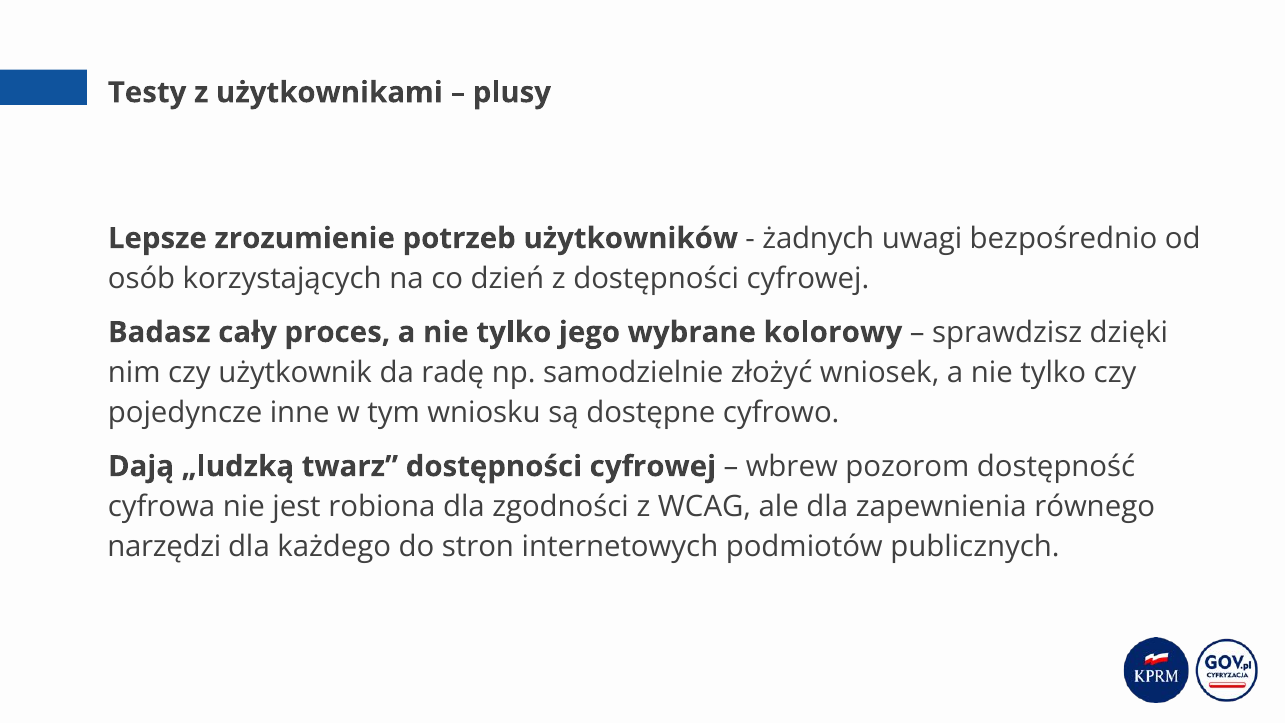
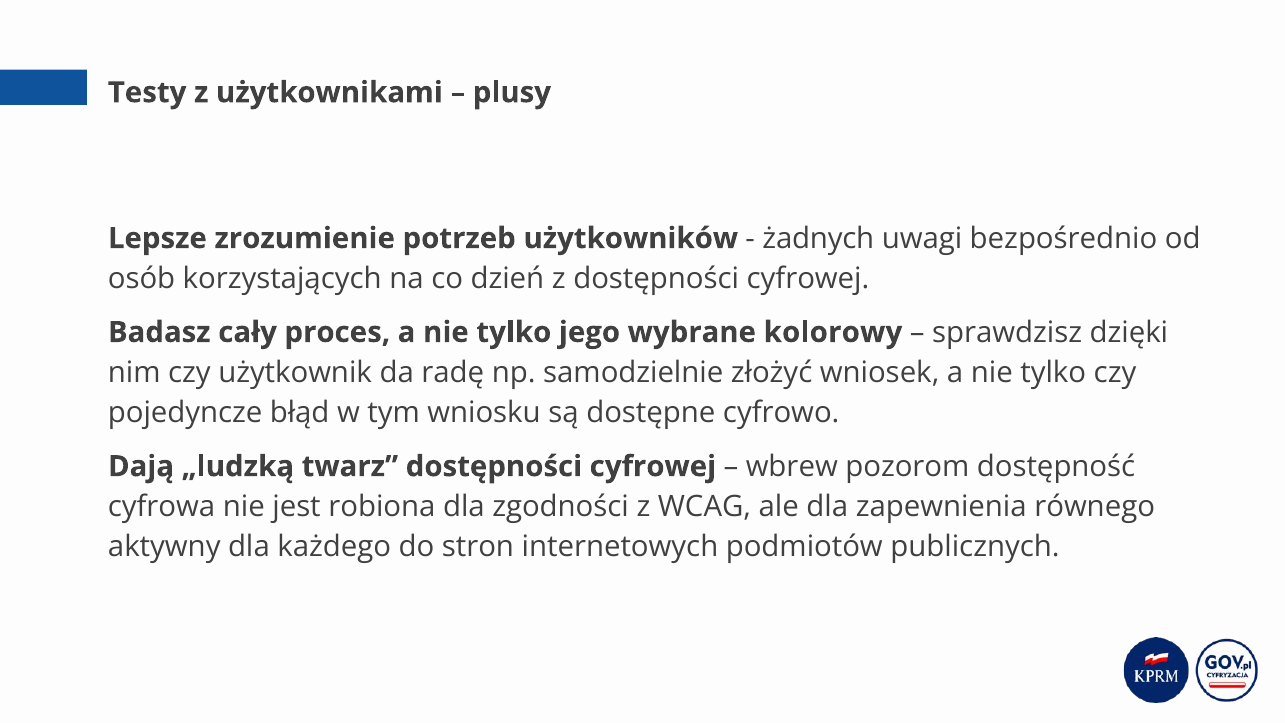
inne: inne -> błąd
narzędzi: narzędzi -> aktywny
